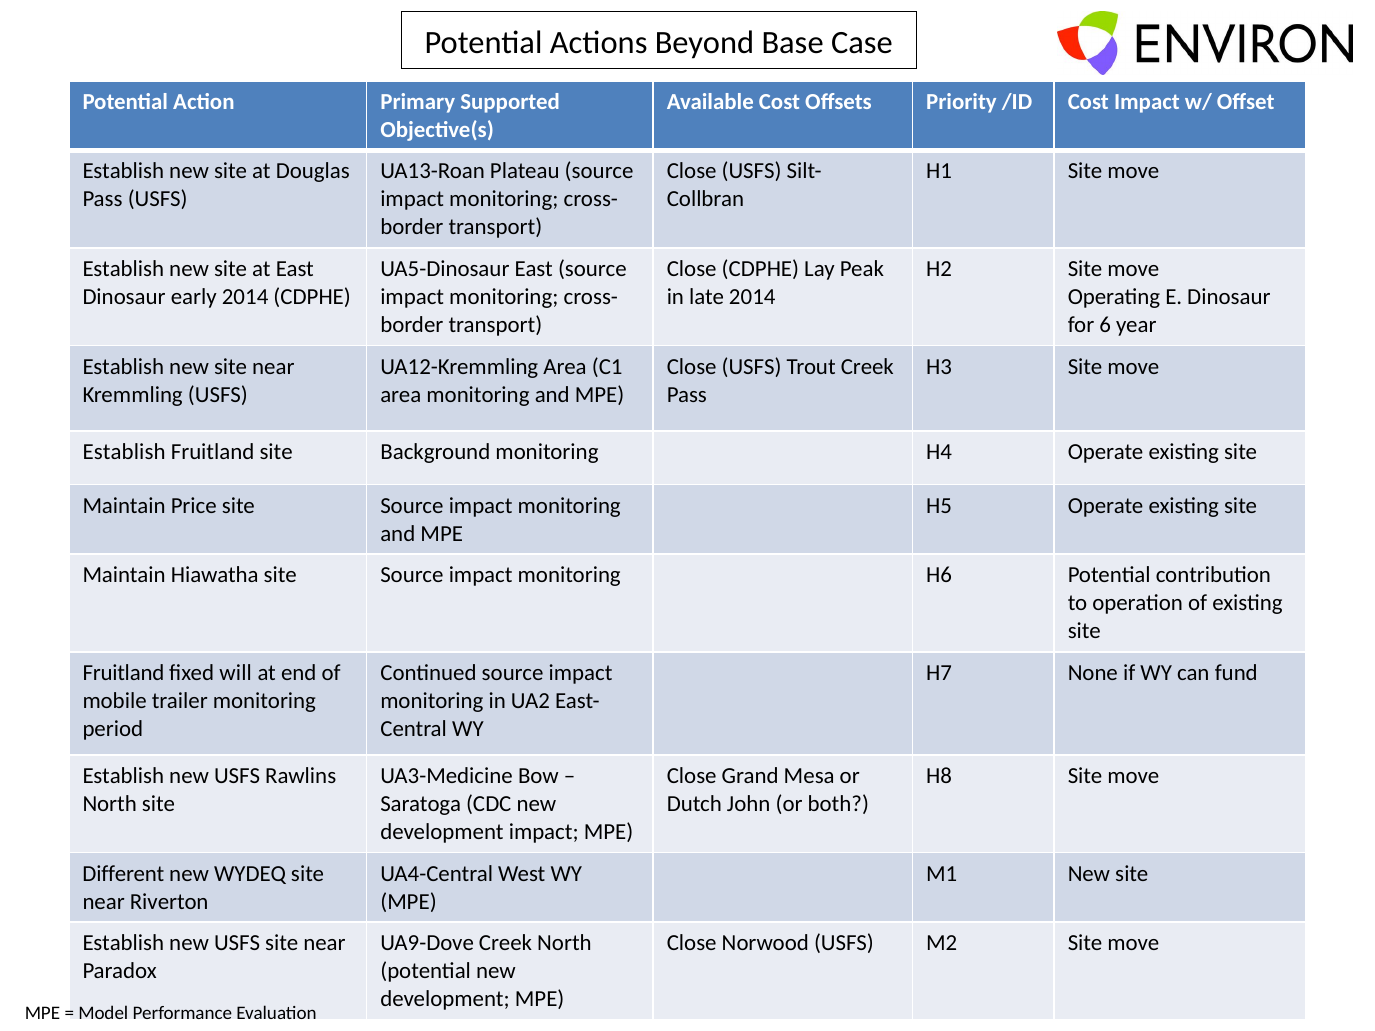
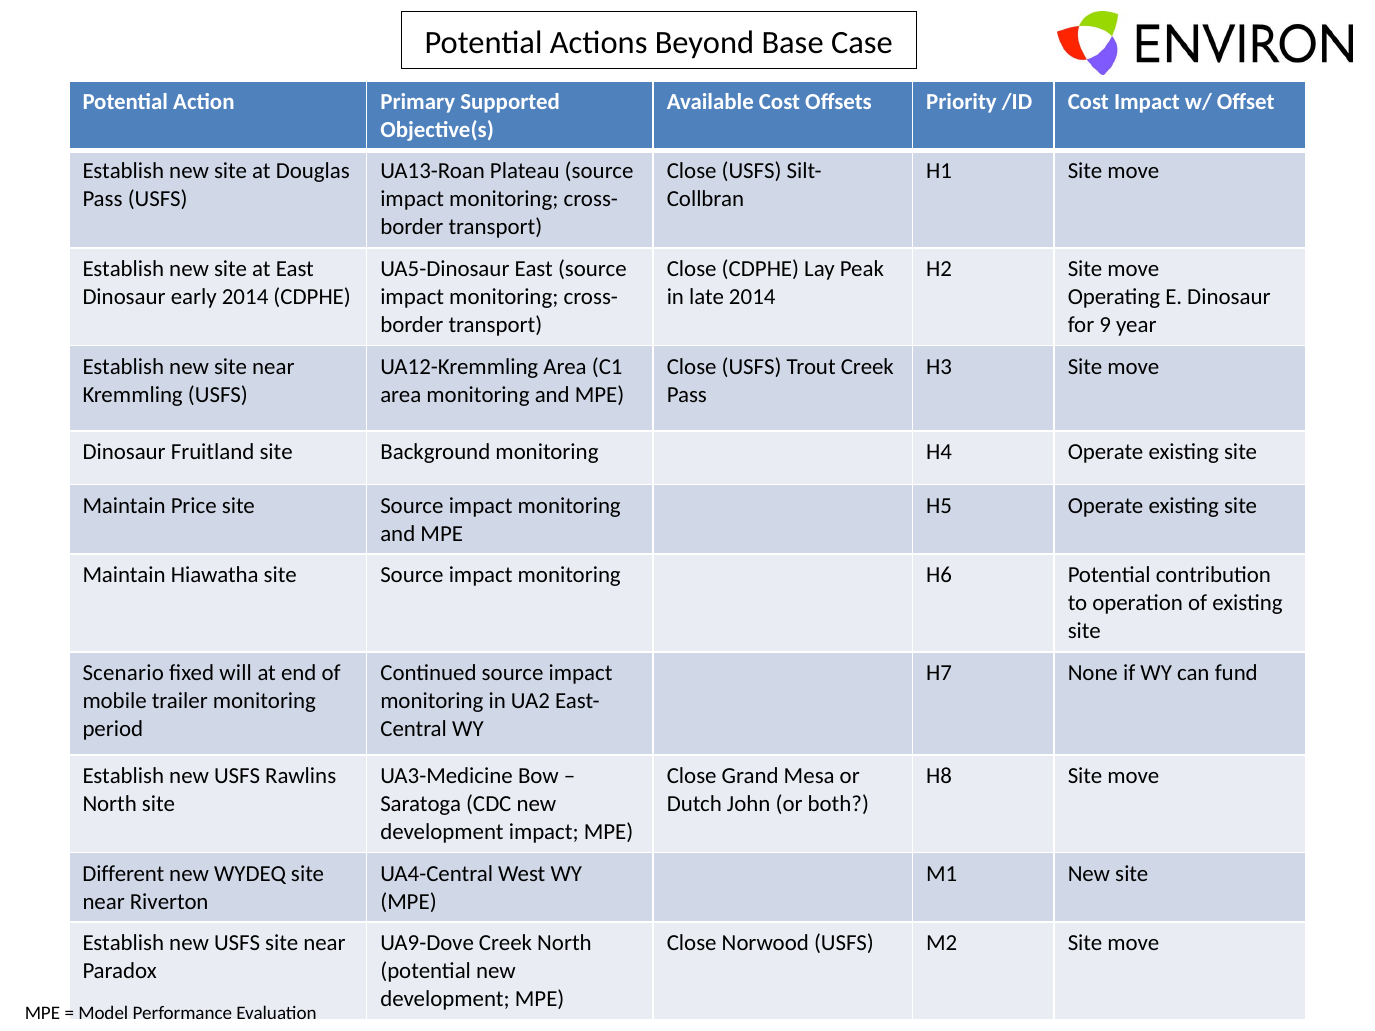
6: 6 -> 9
Establish at (124, 452): Establish -> Dinosaur
Fruitland at (123, 673): Fruitland -> Scenario
